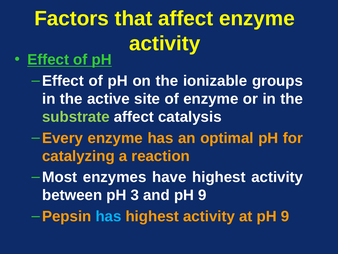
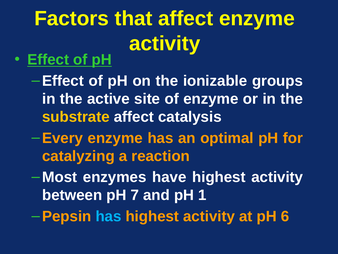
substrate colour: light green -> yellow
3: 3 -> 7
and pH 9: 9 -> 1
at pH 9: 9 -> 6
